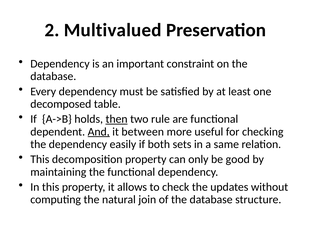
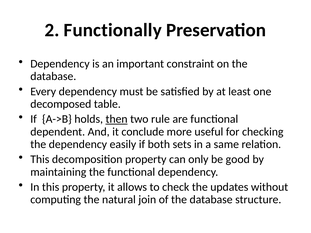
Multivalued: Multivalued -> Functionally
And underline: present -> none
between: between -> conclude
